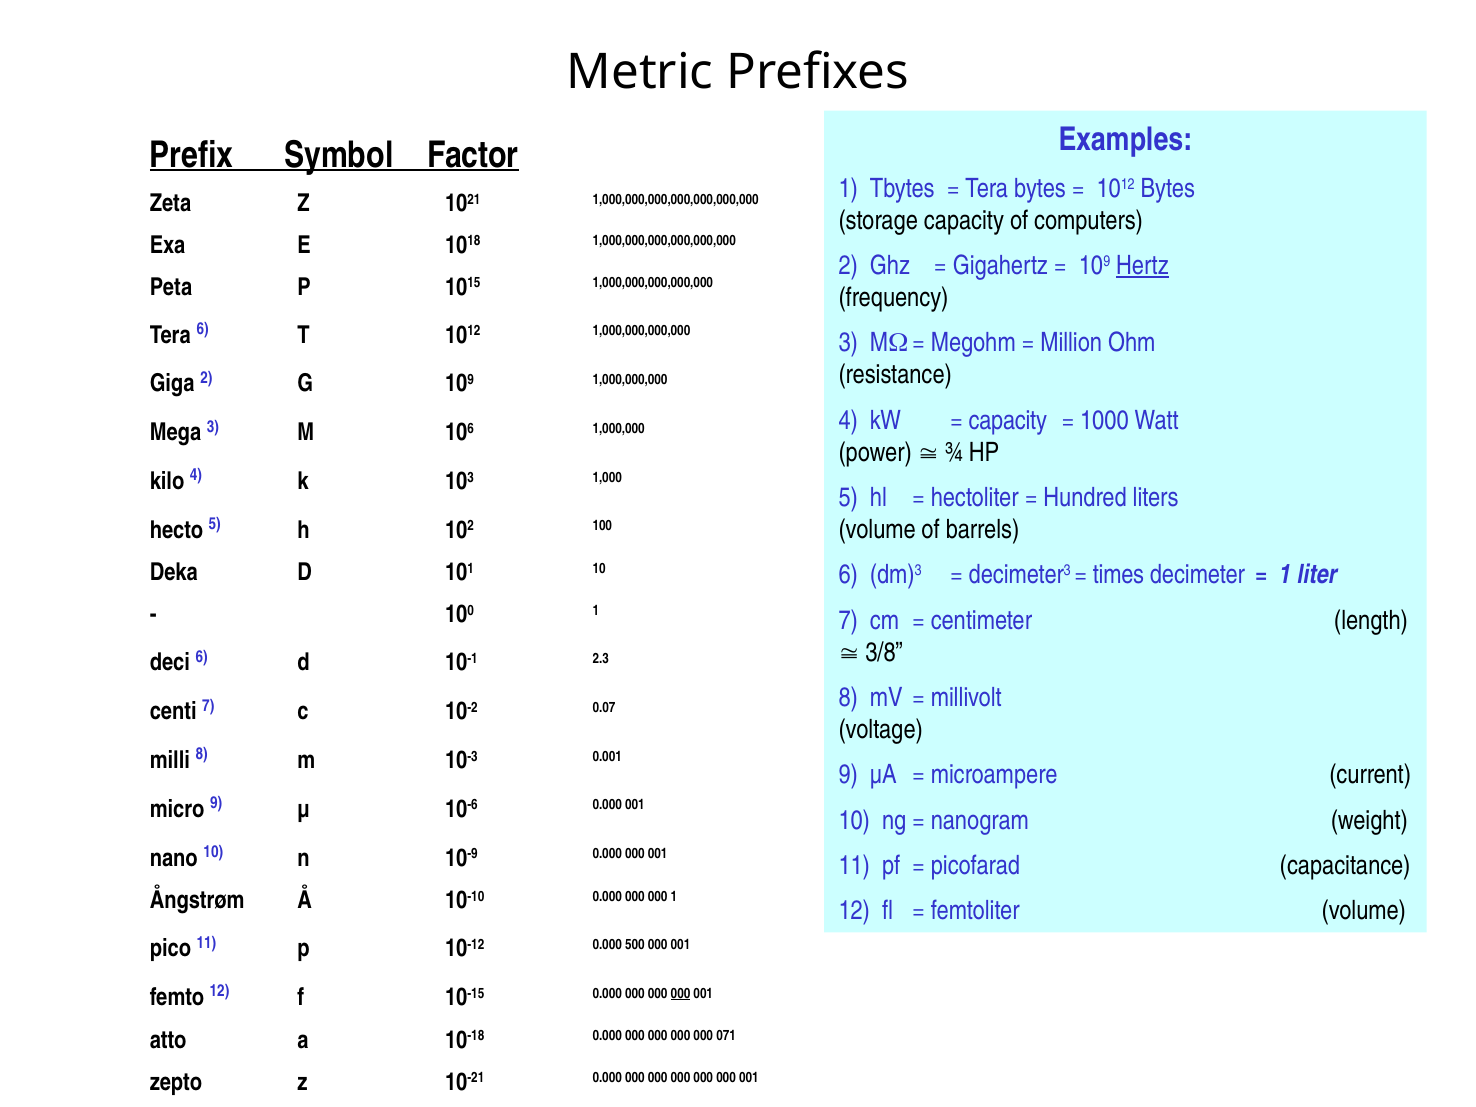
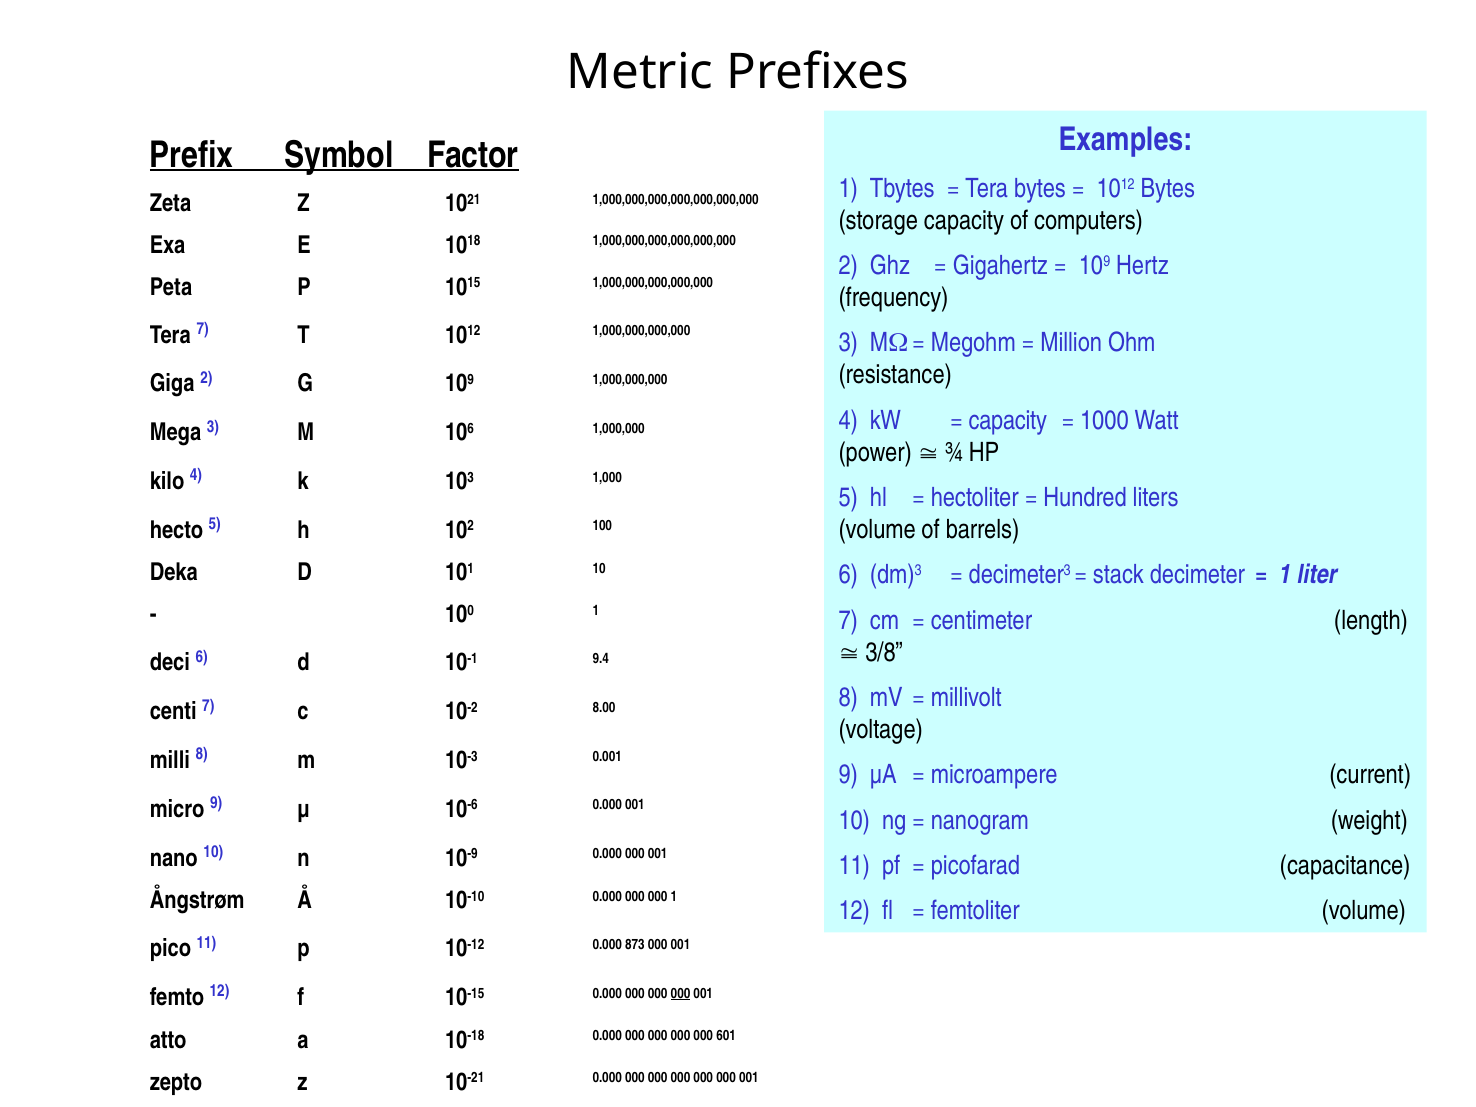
Hertz underline: present -> none
Tera 6: 6 -> 7
times: times -> stack
2.3: 2.3 -> 9.4
0.07: 0.07 -> 8.00
500: 500 -> 873
071: 071 -> 601
